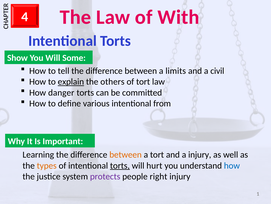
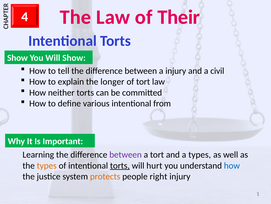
With: With -> Their
Will Some: Some -> Show
a limits: limits -> injury
explain underline: present -> none
others: others -> longer
danger: danger -> neither
between at (126, 154) colour: orange -> purple
a injury: injury -> types
protects colour: purple -> orange
